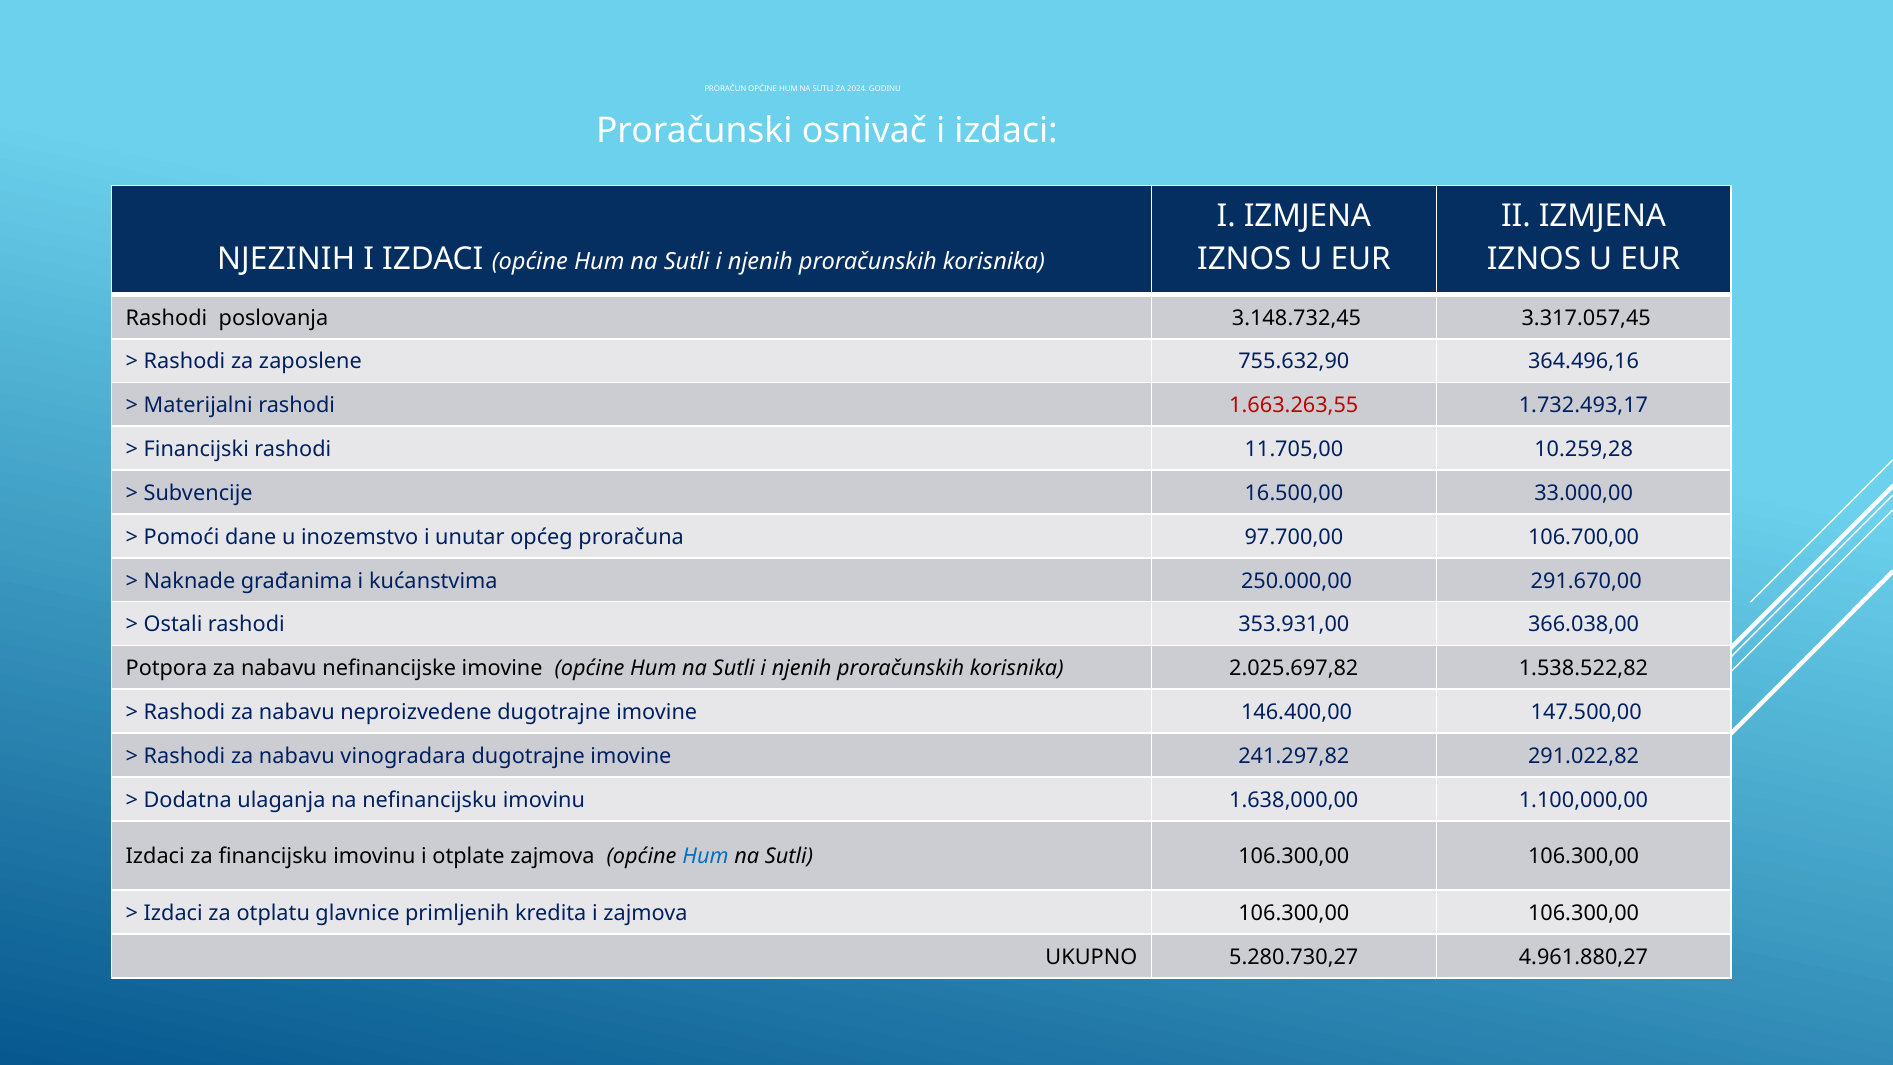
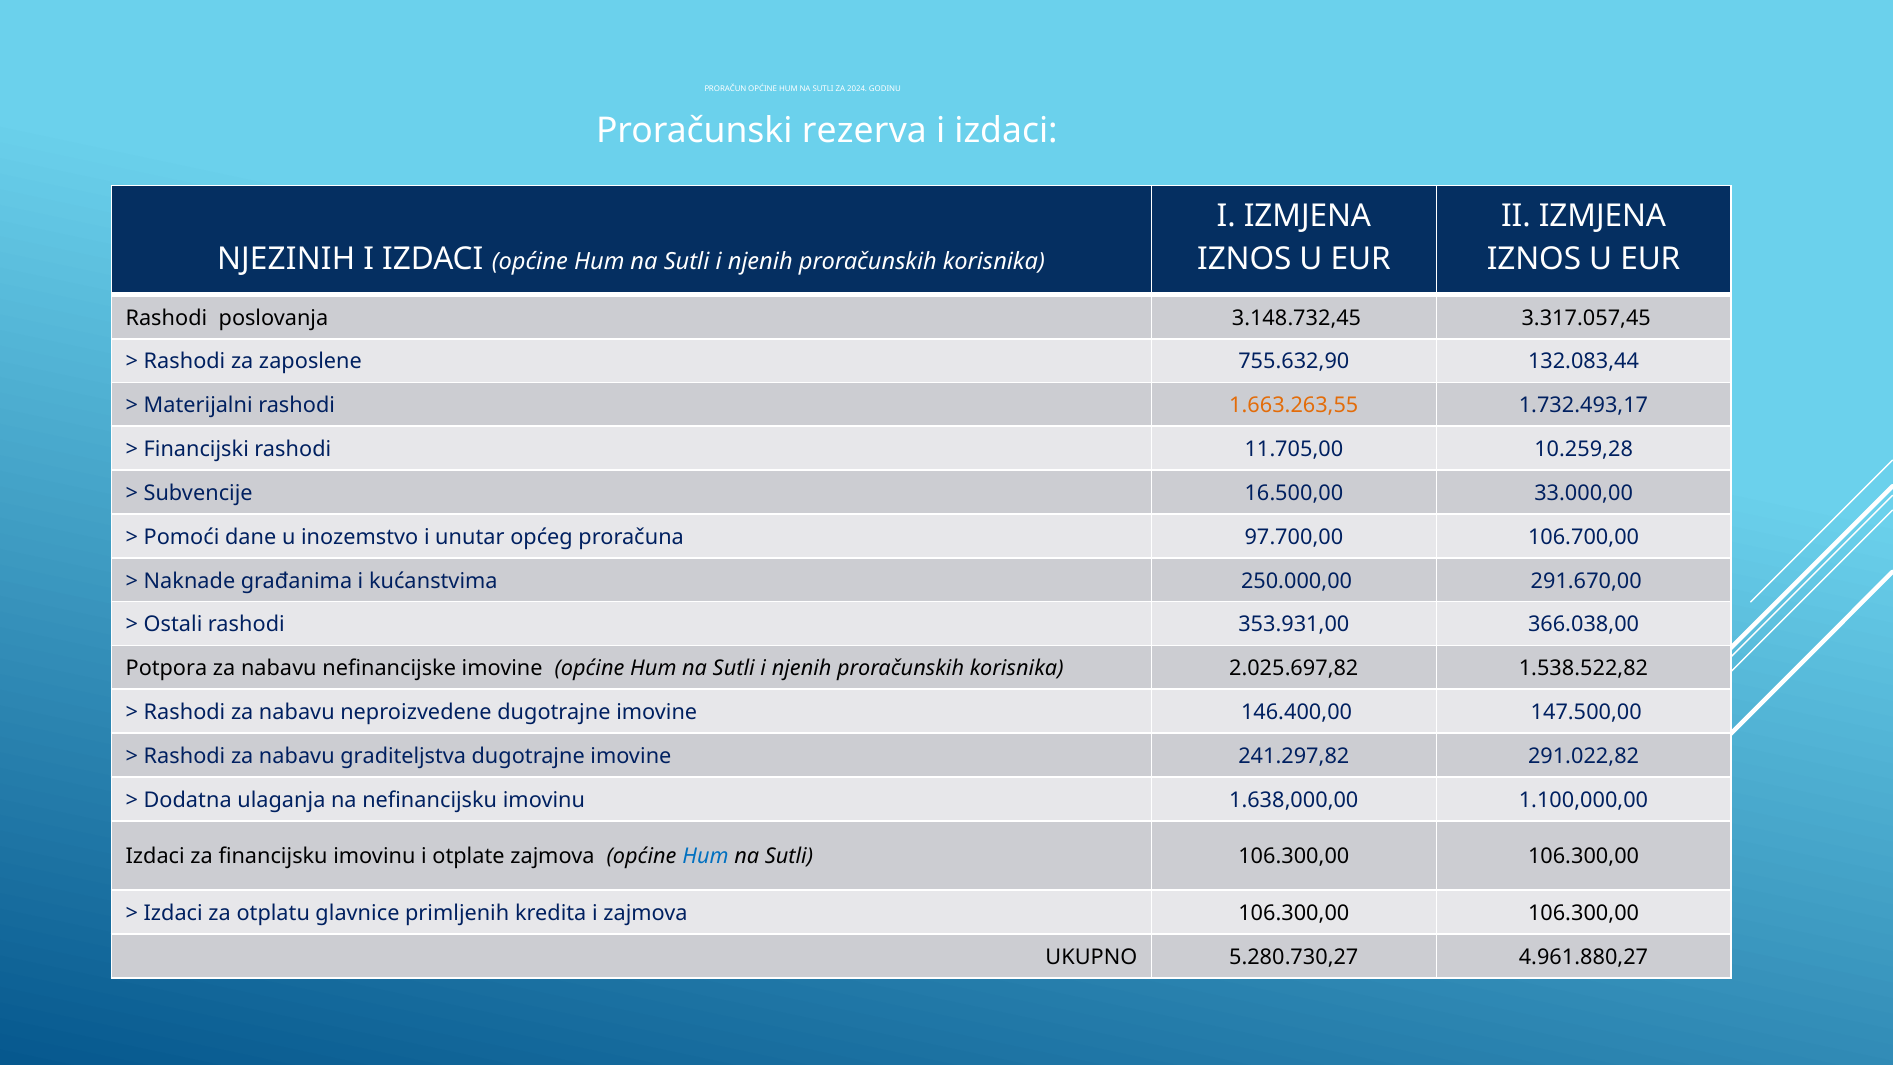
osnivač: osnivač -> rezerva
364.496,16: 364.496,16 -> 132.083,44
1.663.263,55 colour: red -> orange
vinogradara: vinogradara -> graditeljstva
